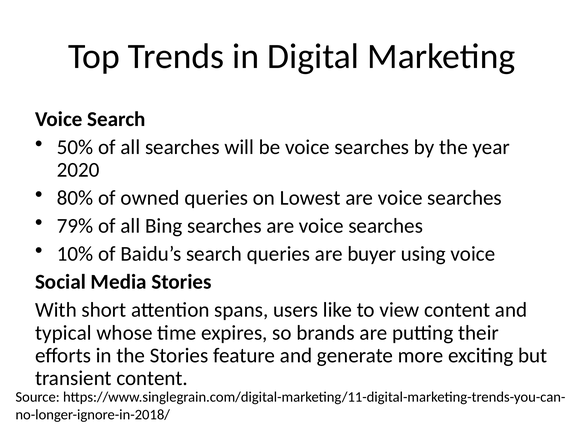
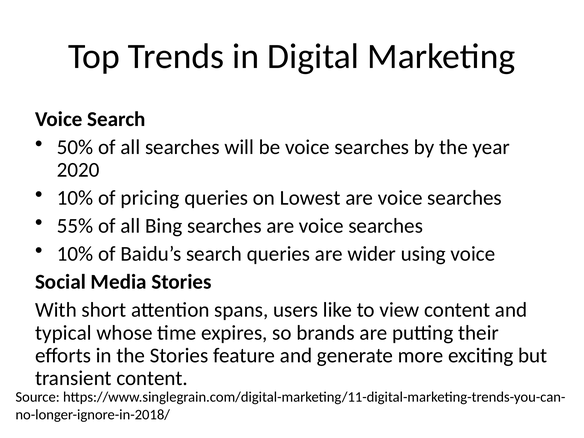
80% at (75, 198): 80% -> 10%
owned: owned -> pricing
79%: 79% -> 55%
buyer: buyer -> wider
